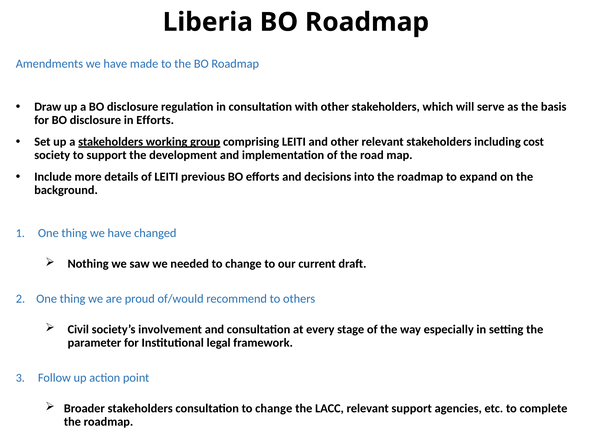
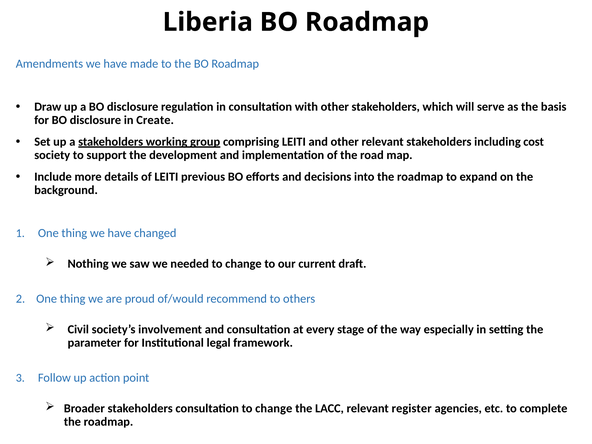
in Efforts: Efforts -> Create
relevant support: support -> register
